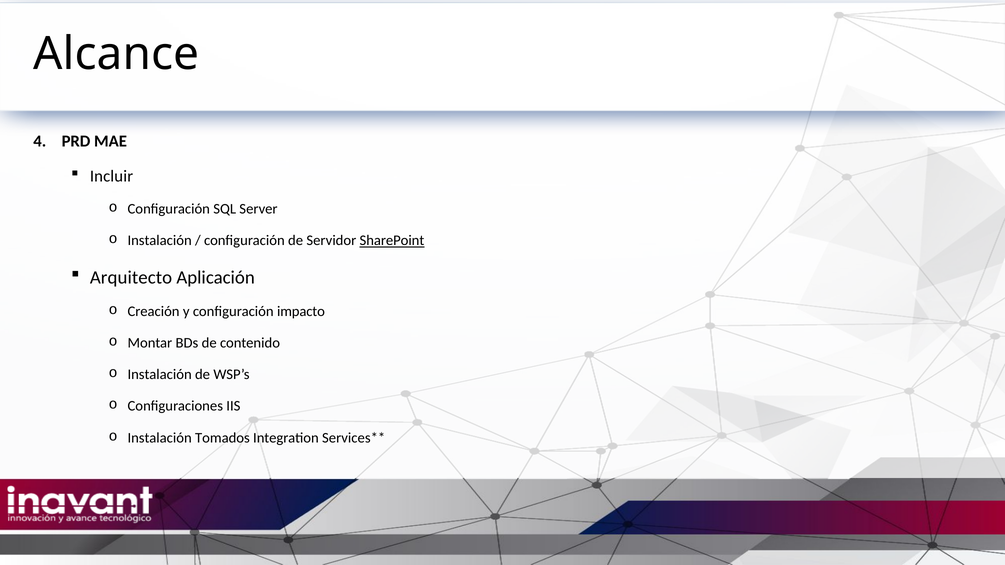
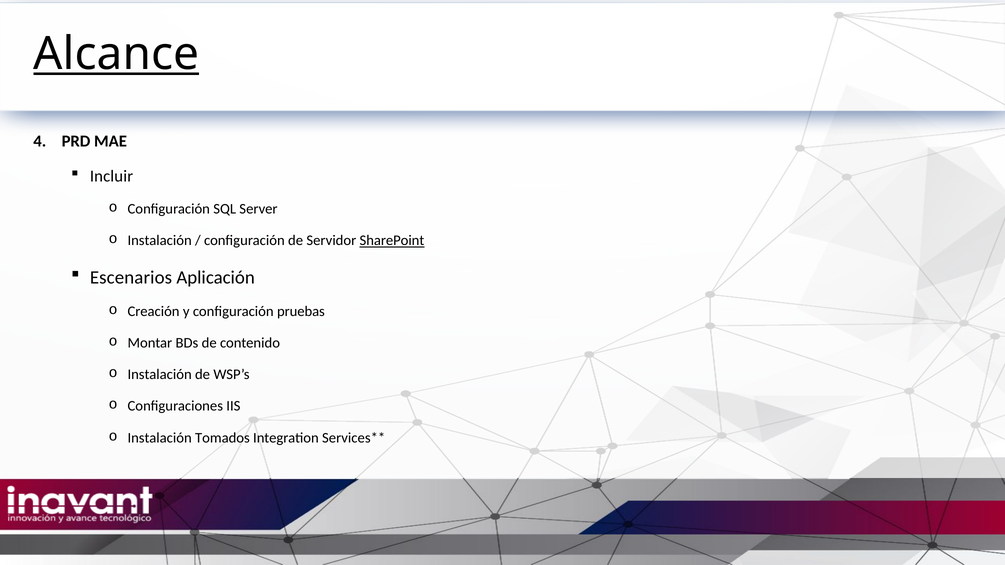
Alcance underline: none -> present
Arquitecto: Arquitecto -> Escenarios
impacto: impacto -> pruebas
